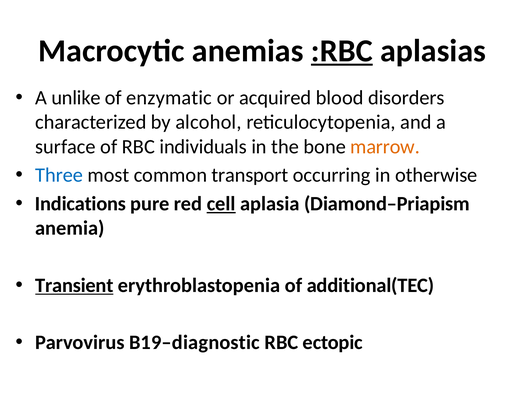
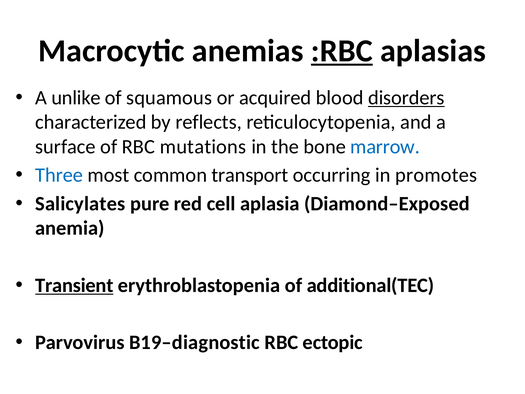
enzymatic: enzymatic -> squamous
disorders underline: none -> present
alcohol: alcohol -> reflects
individuals: individuals -> mutations
marrow colour: orange -> blue
otherwise: otherwise -> promotes
Indications: Indications -> Salicylates
cell underline: present -> none
Diamond–Priapism: Diamond–Priapism -> Diamond–Exposed
